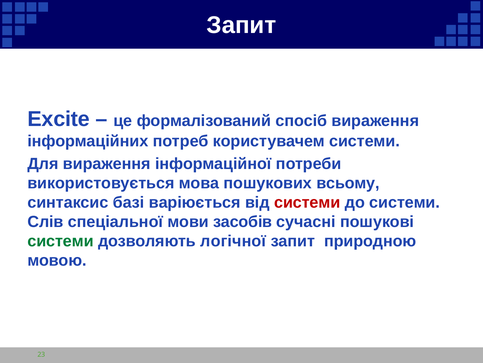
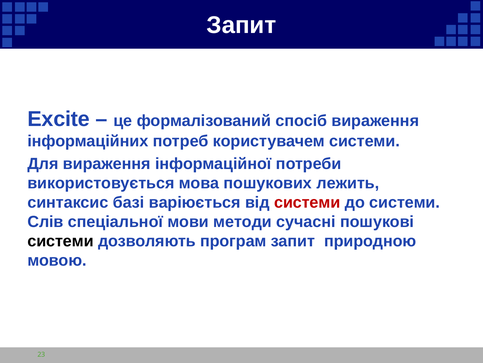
всьому: всьому -> лежить
засобів: засобів -> методи
системи at (61, 241) colour: green -> black
логічної: логічної -> програм
